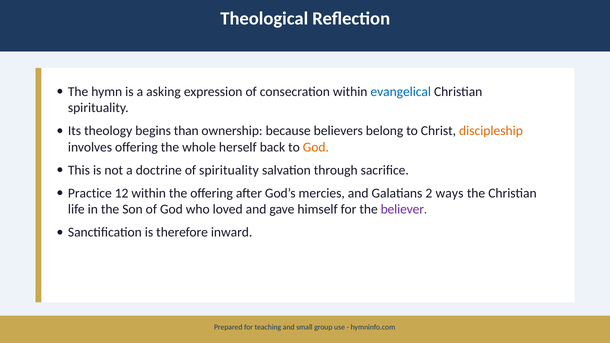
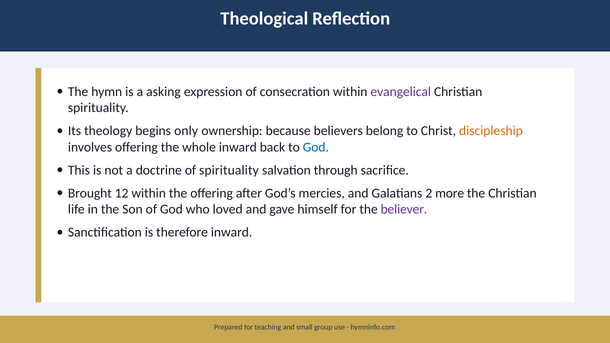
evangelical colour: blue -> purple
than: than -> only
whole herself: herself -> inward
God at (316, 147) colour: orange -> blue
Practice: Practice -> Brought
ways: ways -> more
